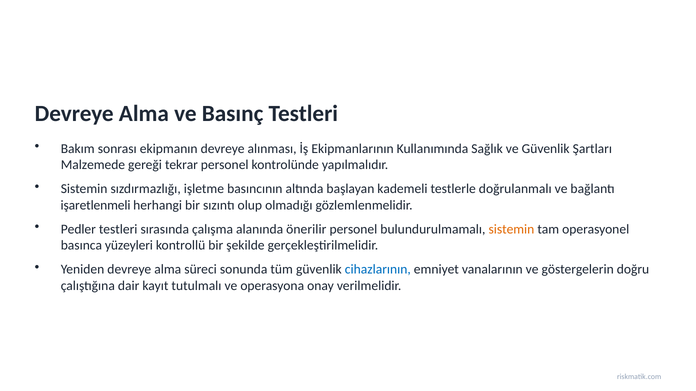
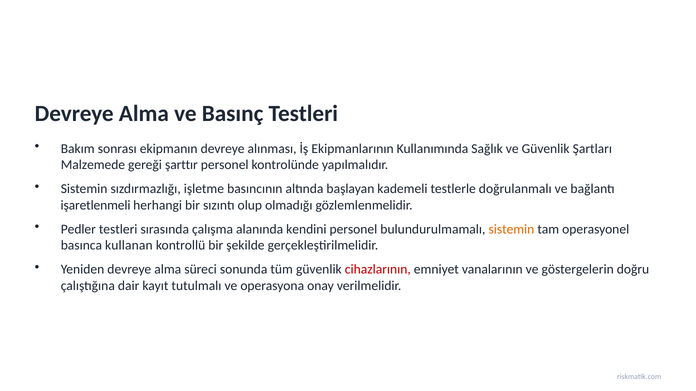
tekrar: tekrar -> şarttır
önerilir: önerilir -> kendini
yüzeyleri: yüzeyleri -> kullanan
cihazlarının colour: blue -> red
